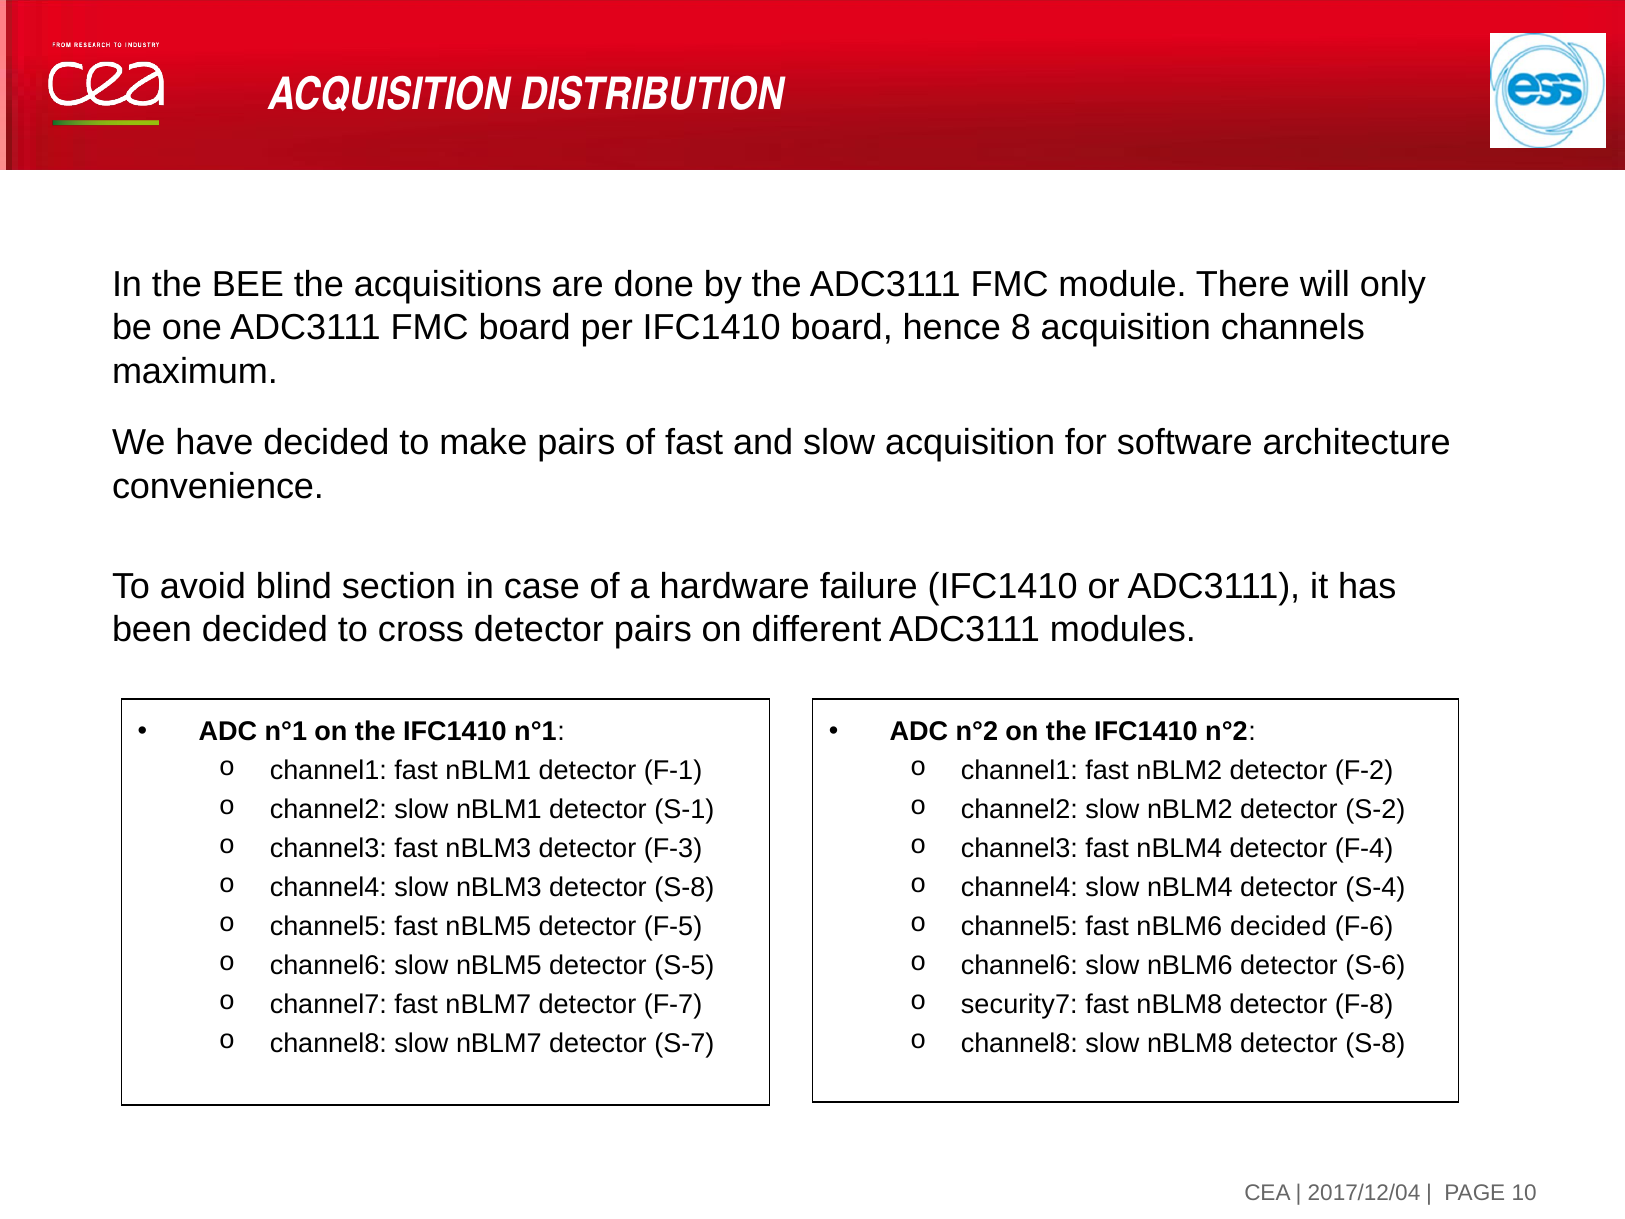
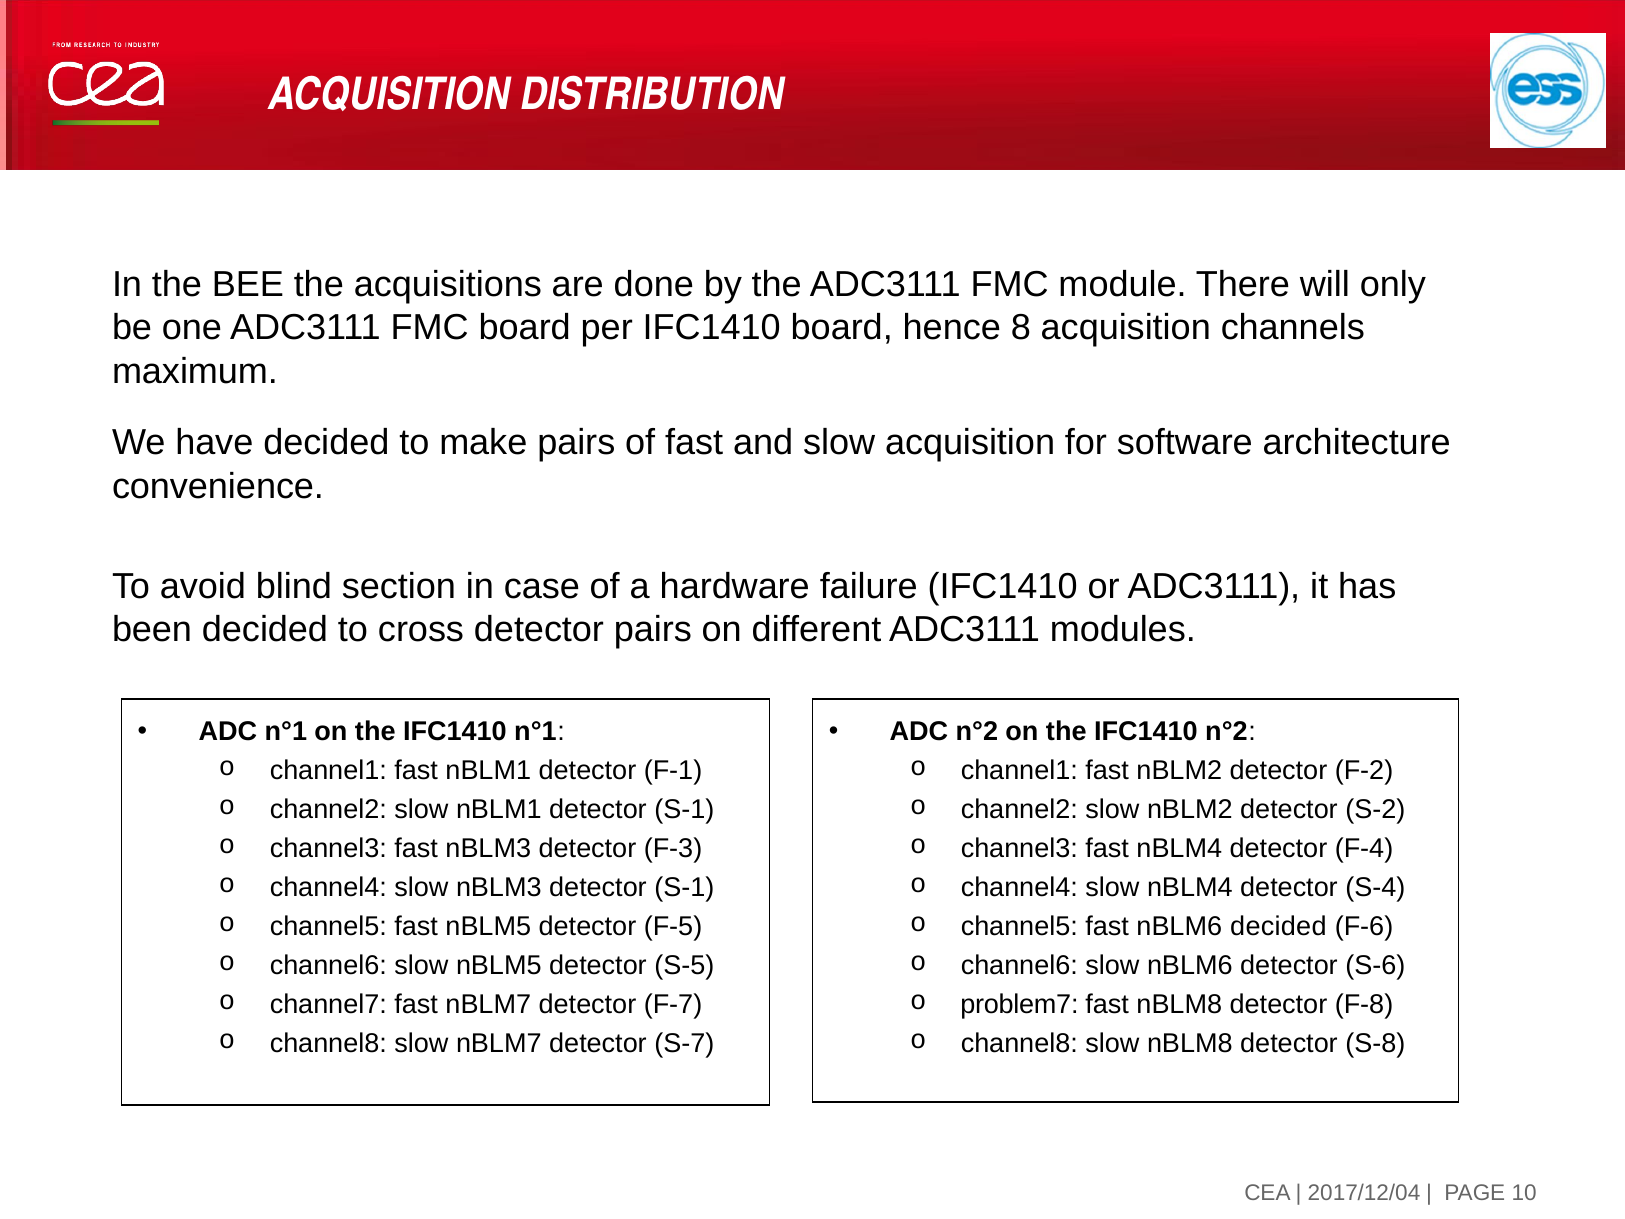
nBLM3 detector S-8: S-8 -> S-1
security7: security7 -> problem7
